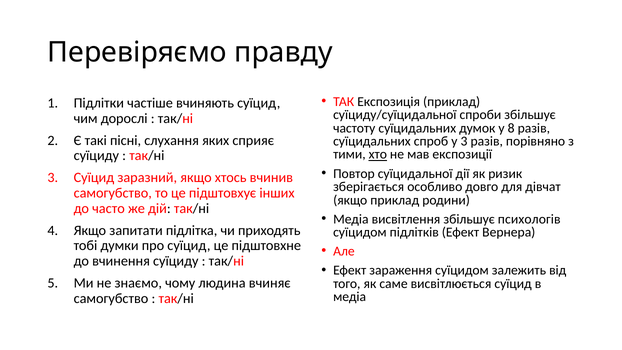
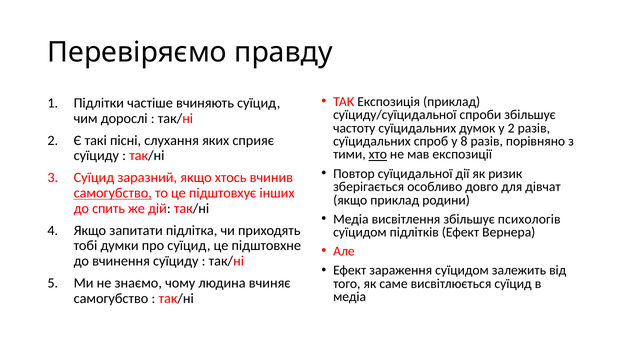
у 8: 8 -> 2
у 3: 3 -> 8
самогубство at (113, 193) underline: none -> present
часто: часто -> спить
